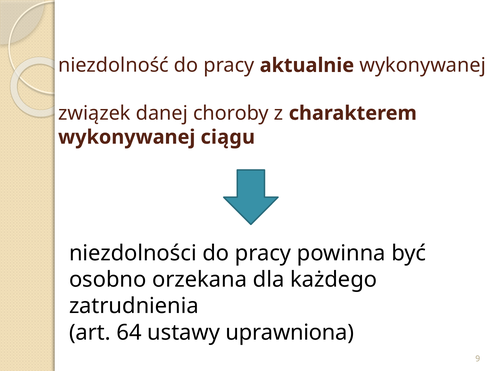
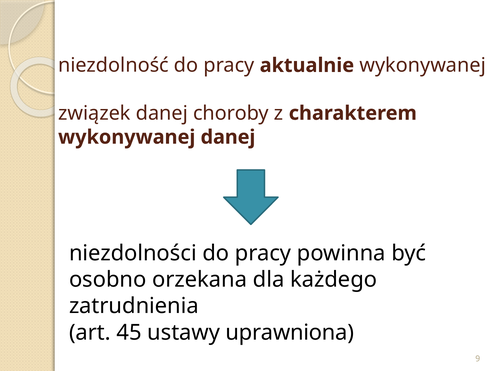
wykonywanej ciągu: ciągu -> danej
64: 64 -> 45
